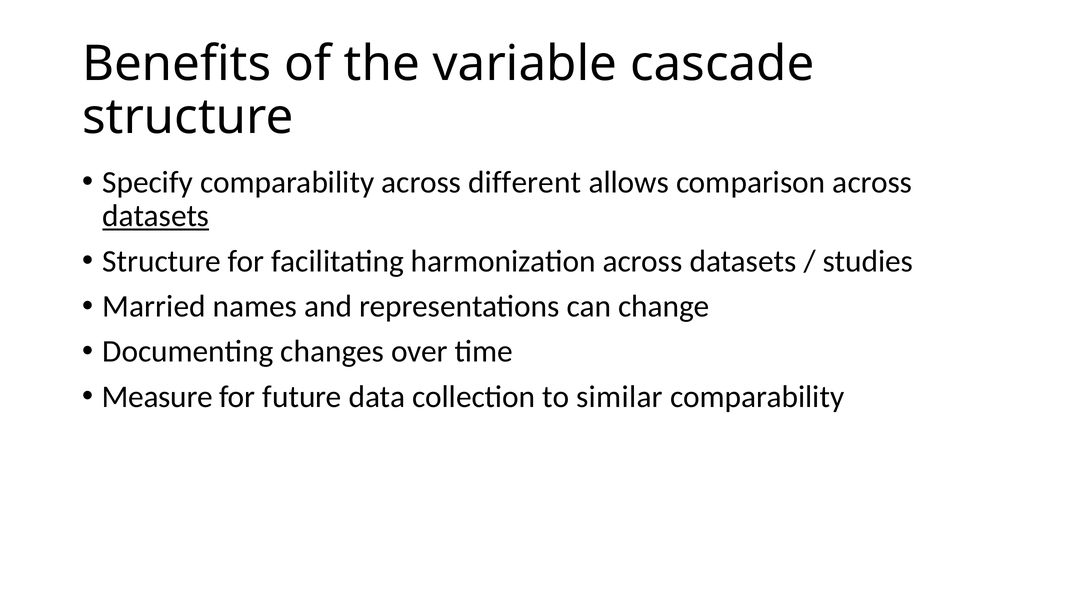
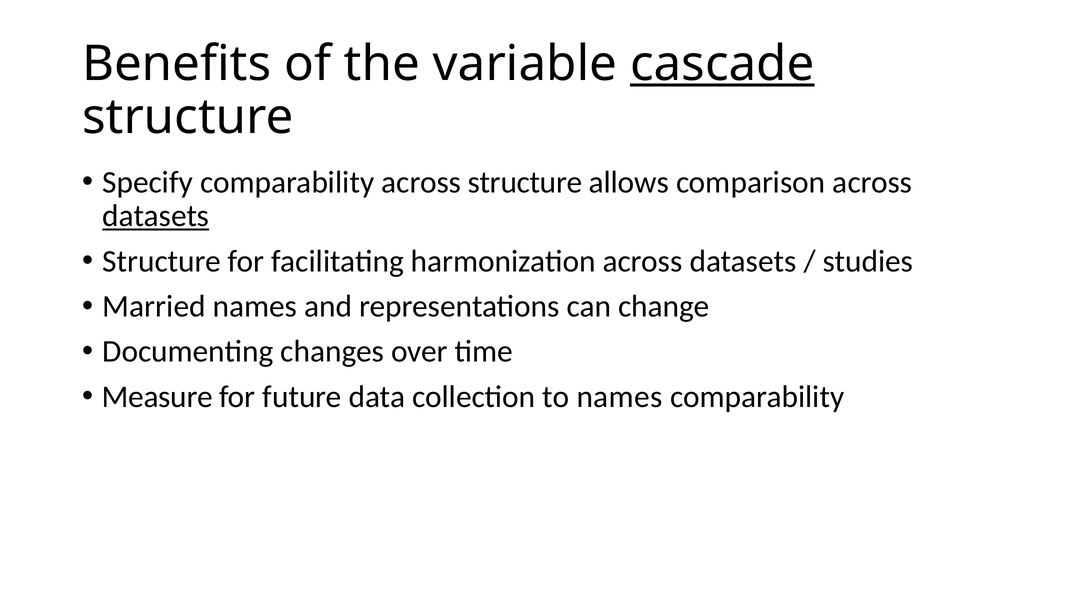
cascade underline: none -> present
across different: different -> structure
to similar: similar -> names
